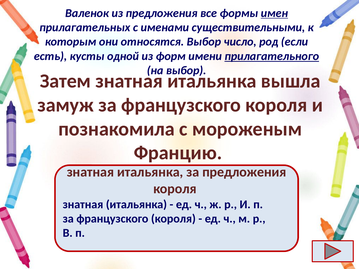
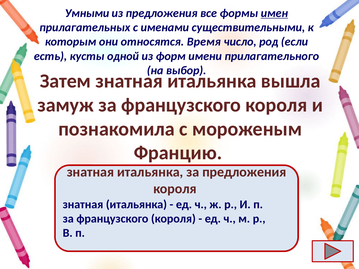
Валенок: Валенок -> Умными
относятся Выбор: Выбор -> Время
прилагательного underline: present -> none
